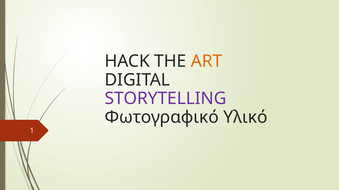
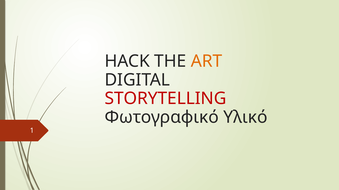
STORYTELLING colour: purple -> red
